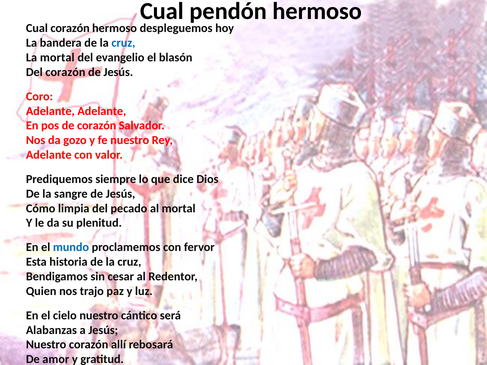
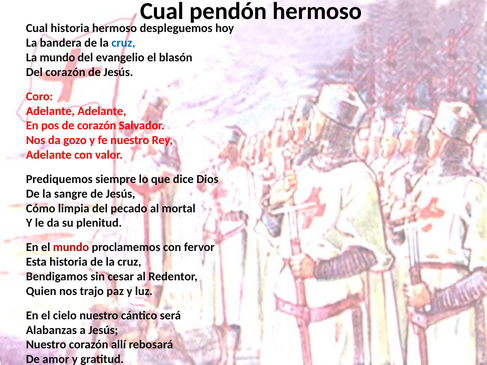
Cual corazón: corazón -> historia
La mortal: mortal -> mundo
mundo at (71, 247) colour: blue -> red
